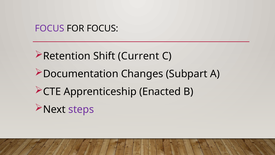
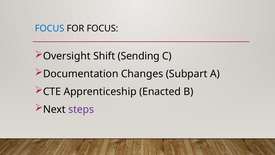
FOCUS at (50, 28) colour: purple -> blue
Retention: Retention -> Oversight
Current: Current -> Sending
